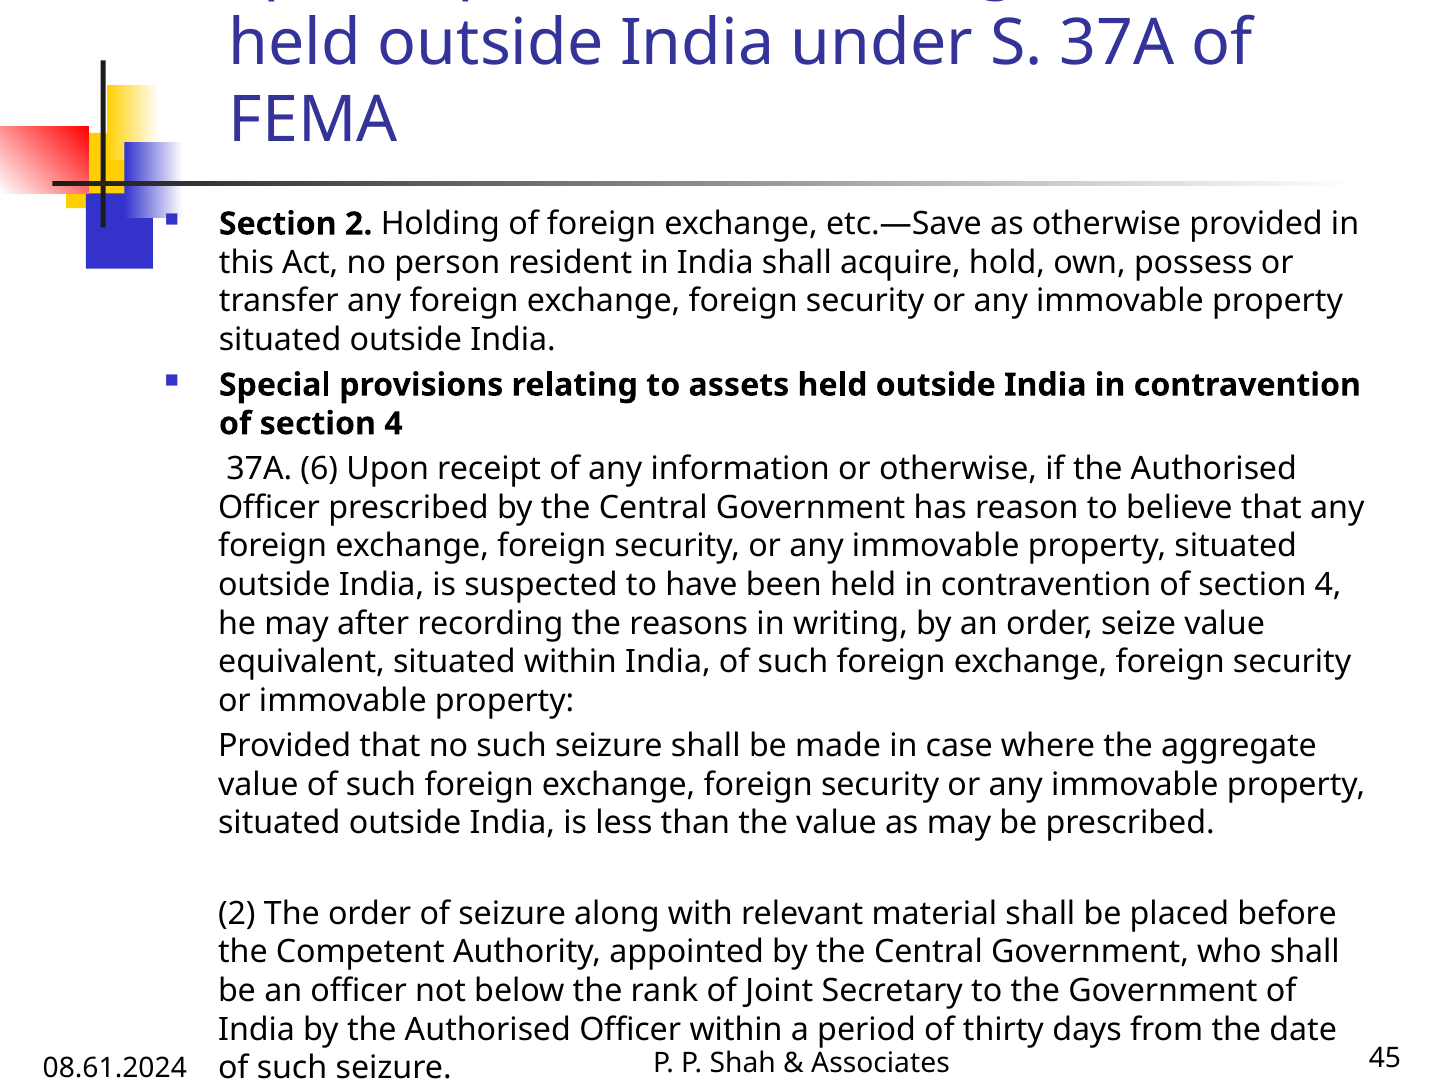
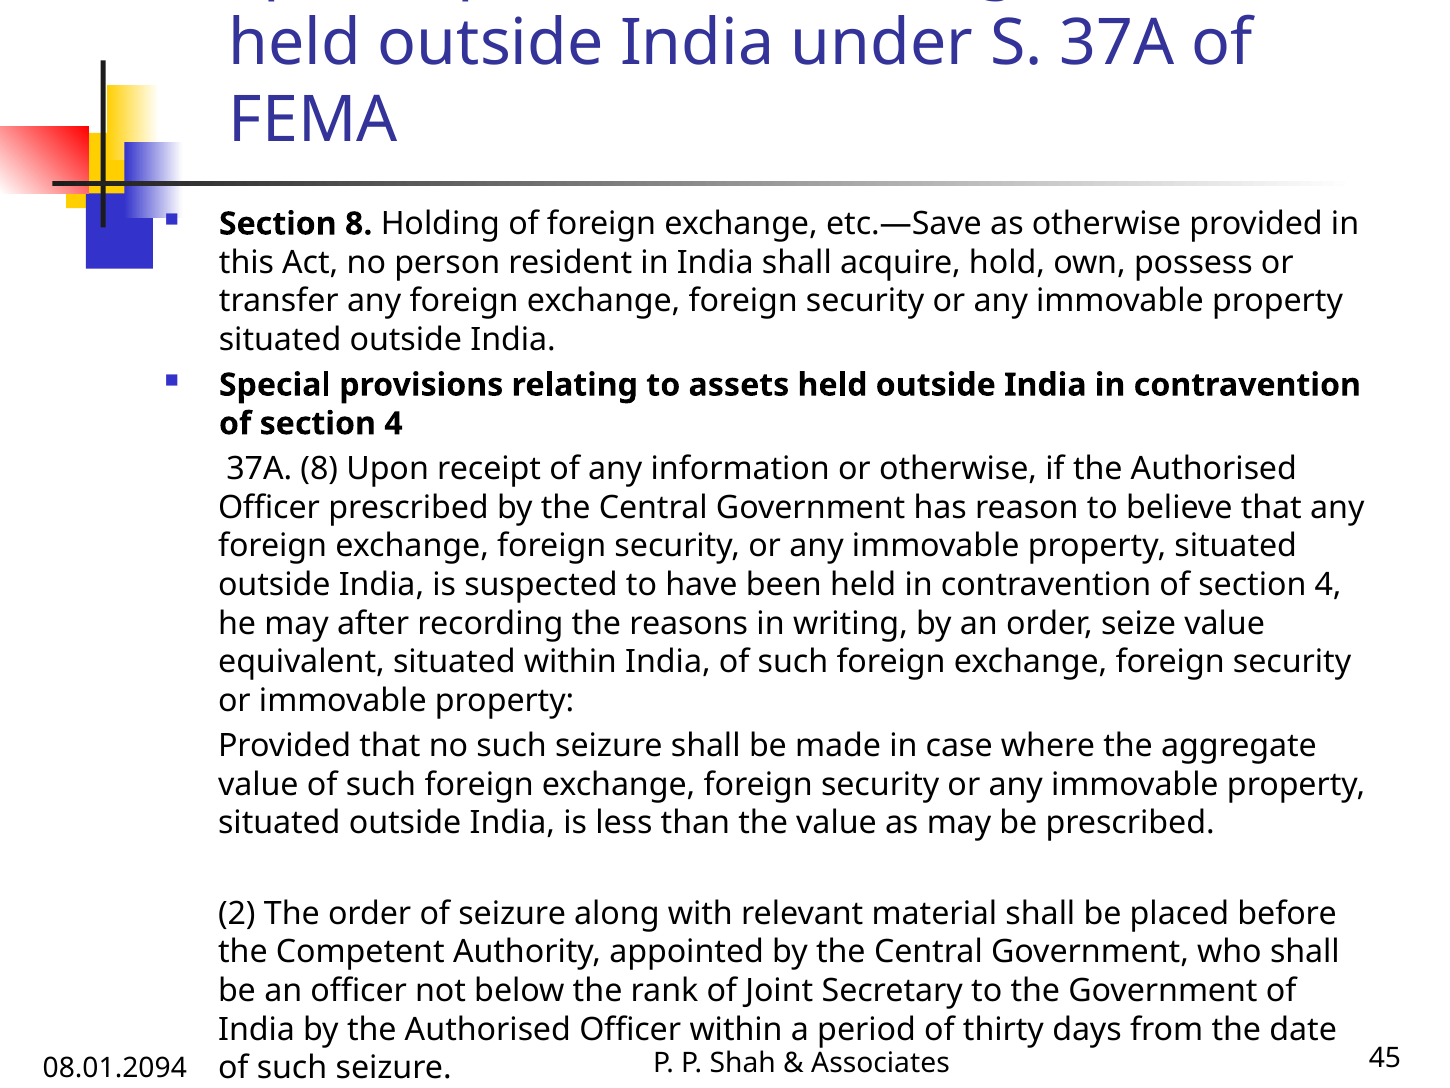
Section 2: 2 -> 8
37A 6: 6 -> 8
08.61.2024: 08.61.2024 -> 08.01.2094
